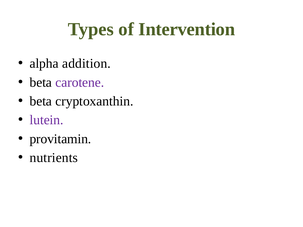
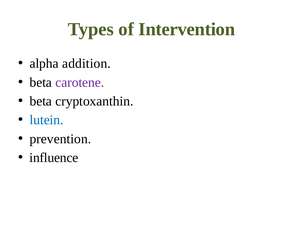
lutein colour: purple -> blue
provitamin: provitamin -> prevention
nutrients: nutrients -> influence
